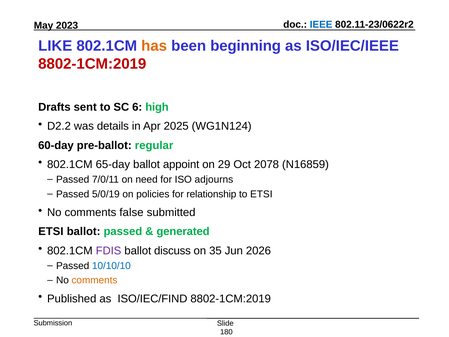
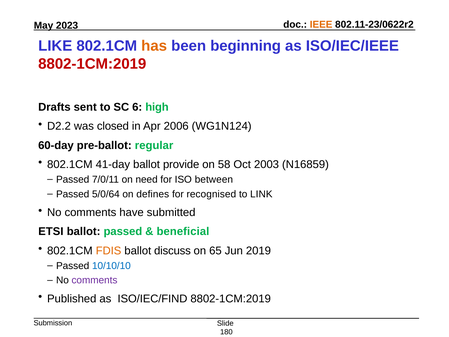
IEEE colour: blue -> orange
details: details -> closed
2025: 2025 -> 2006
65-day: 65-day -> 41-day
appoint: appoint -> provide
29: 29 -> 58
2078: 2078 -> 2003
adjourns: adjourns -> between
5/0/19: 5/0/19 -> 5/0/64
policies: policies -> defines
relationship: relationship -> recognised
to ETSI: ETSI -> LINK
false: false -> have
generated: generated -> beneficial
FDIS colour: purple -> orange
35: 35 -> 65
2026: 2026 -> 2019
comments at (94, 280) colour: orange -> purple
